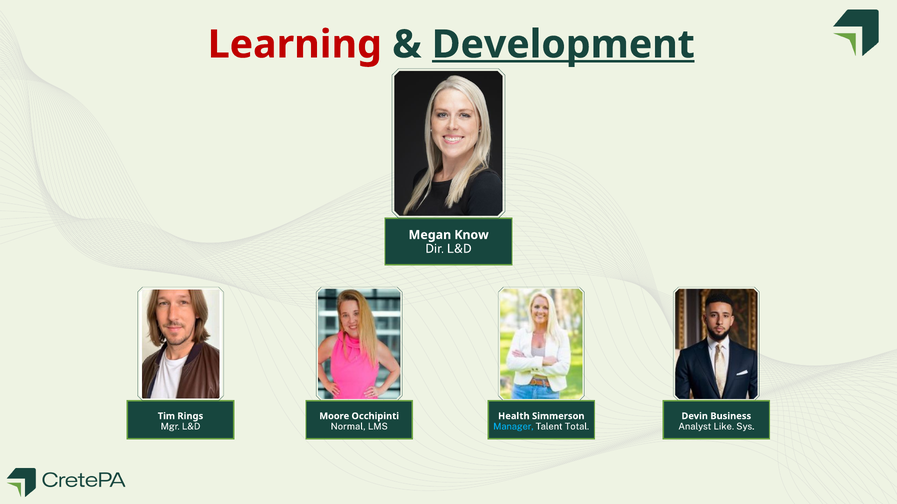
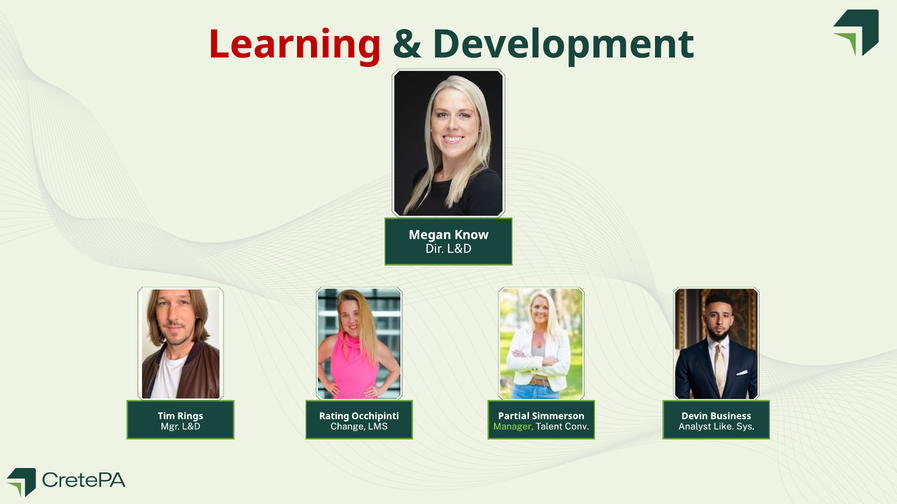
Development underline: present -> none
Moore: Moore -> Rating
Health: Health -> Partial
Normal: Normal -> Change
Manager colour: light blue -> light green
Total: Total -> Conv
